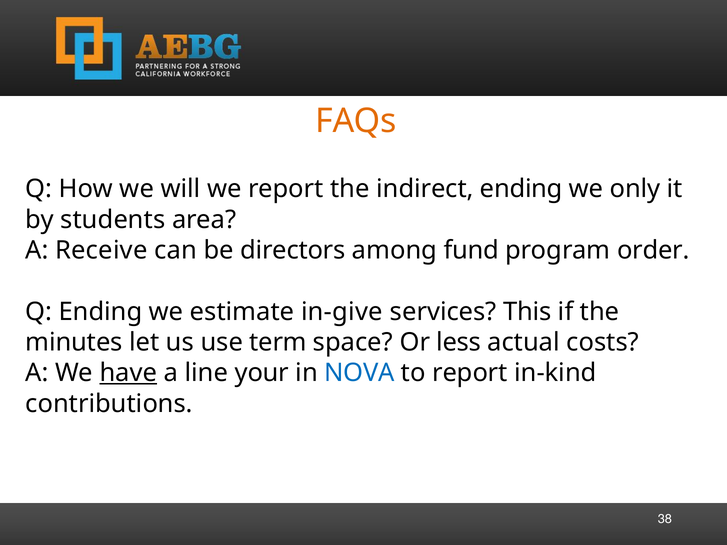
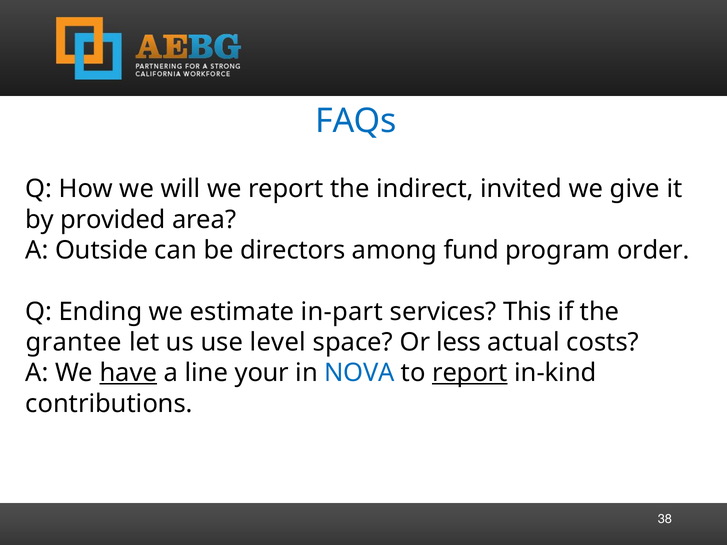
FAQs colour: orange -> blue
indirect ending: ending -> invited
only: only -> give
students: students -> provided
Receive: Receive -> Outside
in-give: in-give -> in-part
minutes: minutes -> grantee
term: term -> level
report at (470, 373) underline: none -> present
